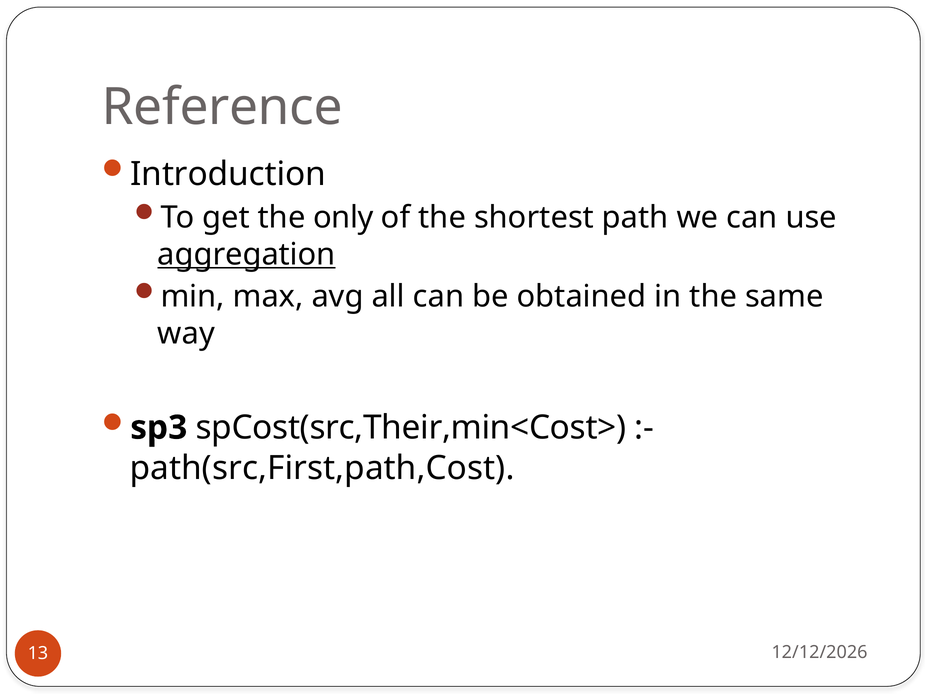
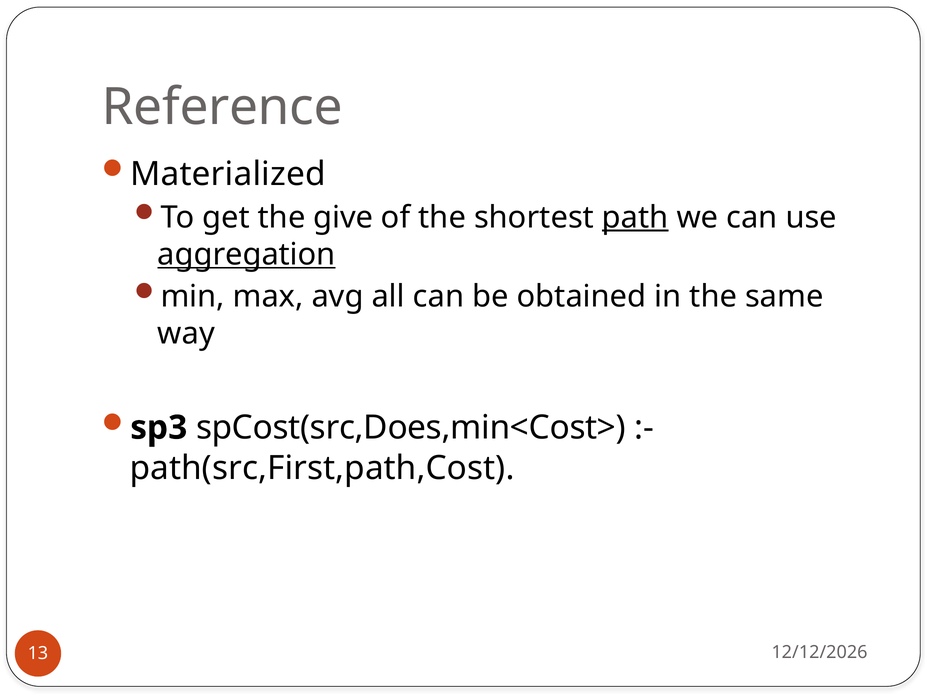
Introduction: Introduction -> Materialized
only: only -> give
path underline: none -> present
spCost(src,Their,min<Cost>: spCost(src,Their,min<Cost> -> spCost(src,Does,min<Cost>
